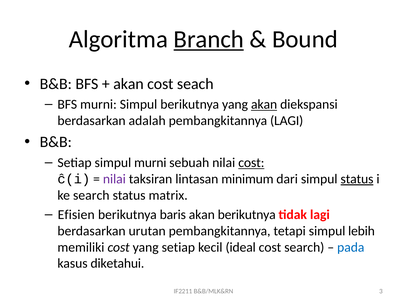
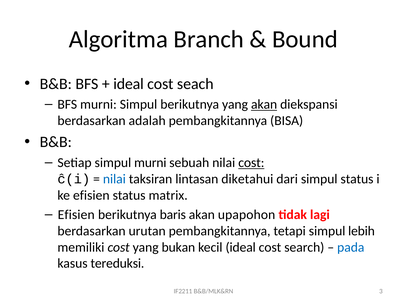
Branch underline: present -> none
akan at (129, 84): akan -> ideal
pembangkitannya LAGI: LAGI -> BISA
nilai at (114, 179) colour: purple -> blue
minimum: minimum -> diketahui
status at (357, 179) underline: present -> none
ke search: search -> efisien
akan berikutnya: berikutnya -> upapohon
yang setiap: setiap -> bukan
diketahui: diketahui -> tereduksi
